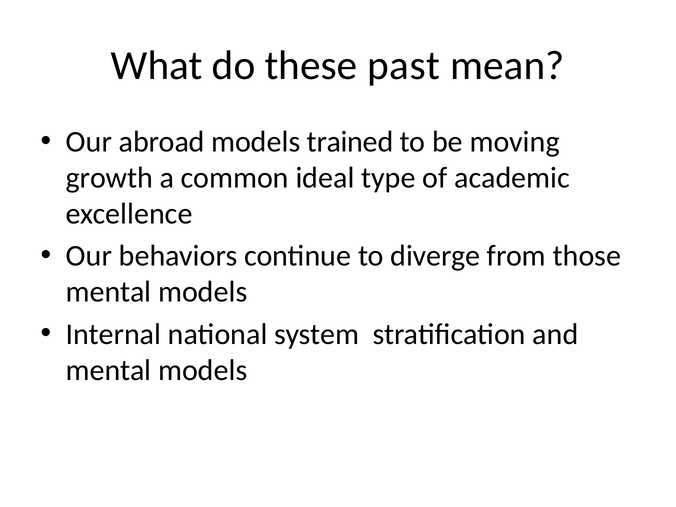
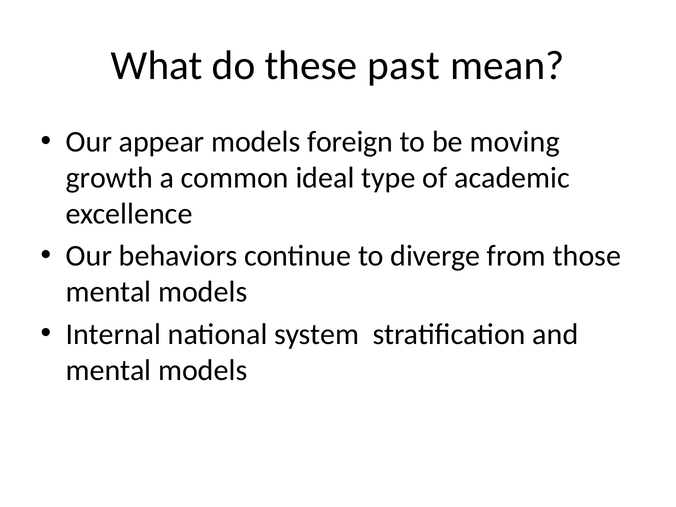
abroad: abroad -> appear
trained: trained -> foreign
